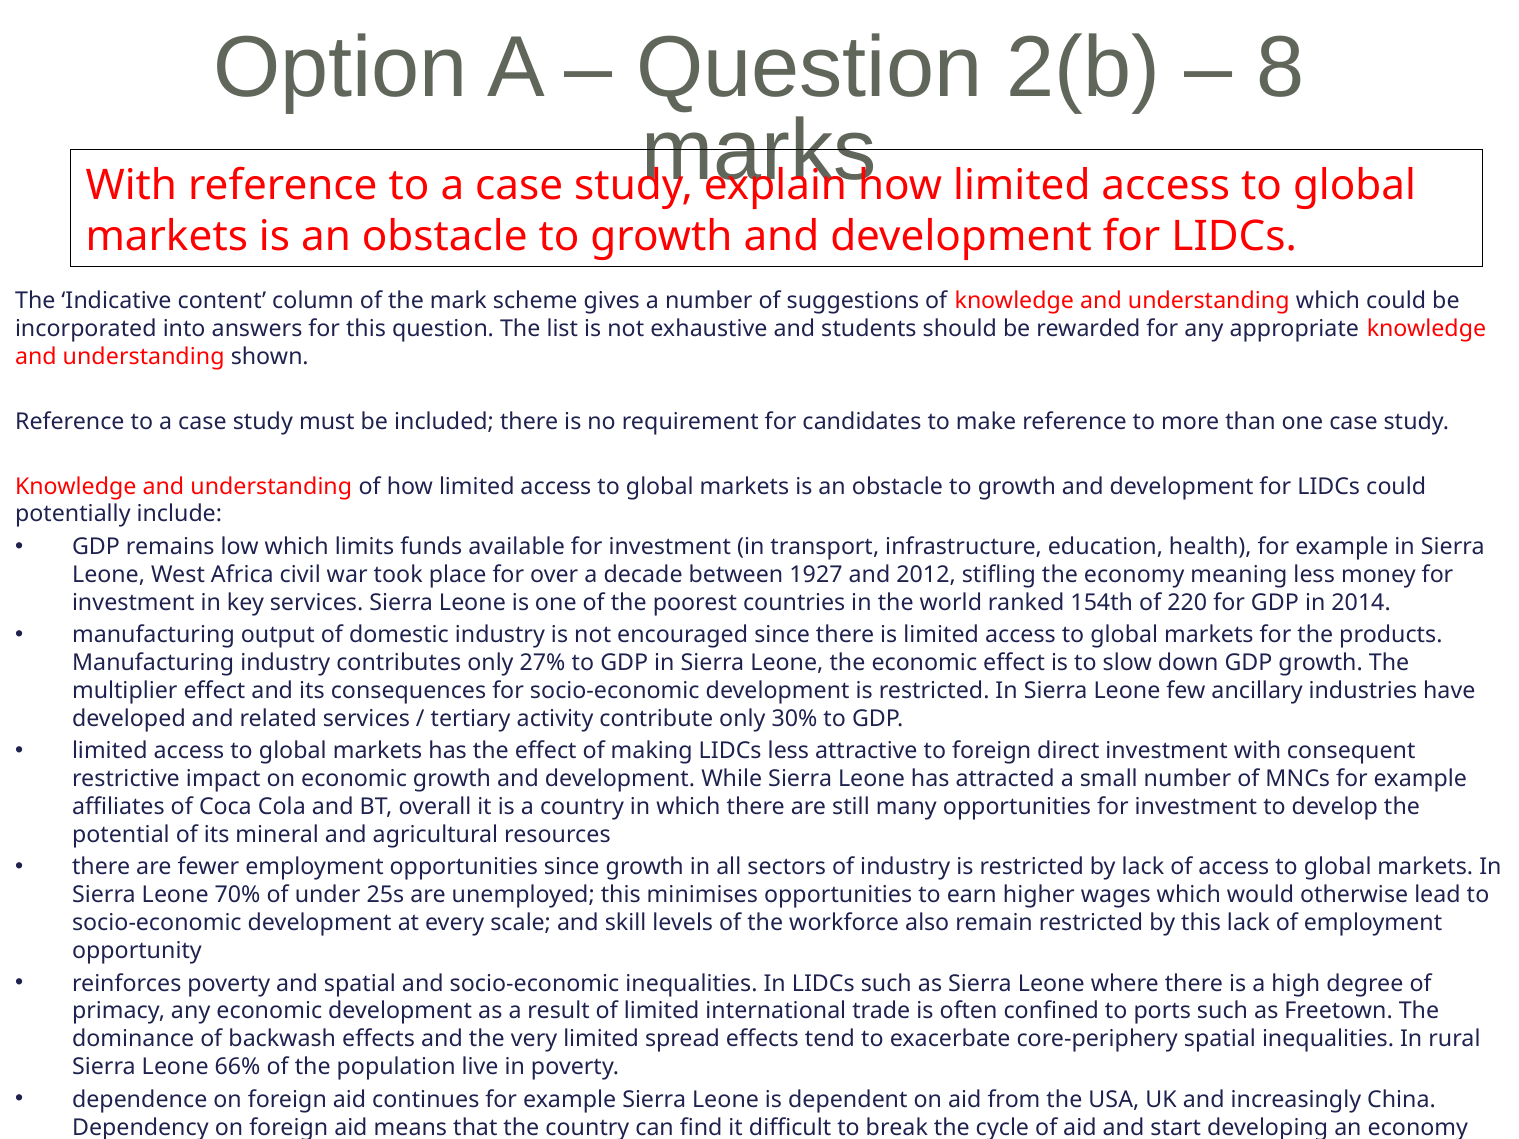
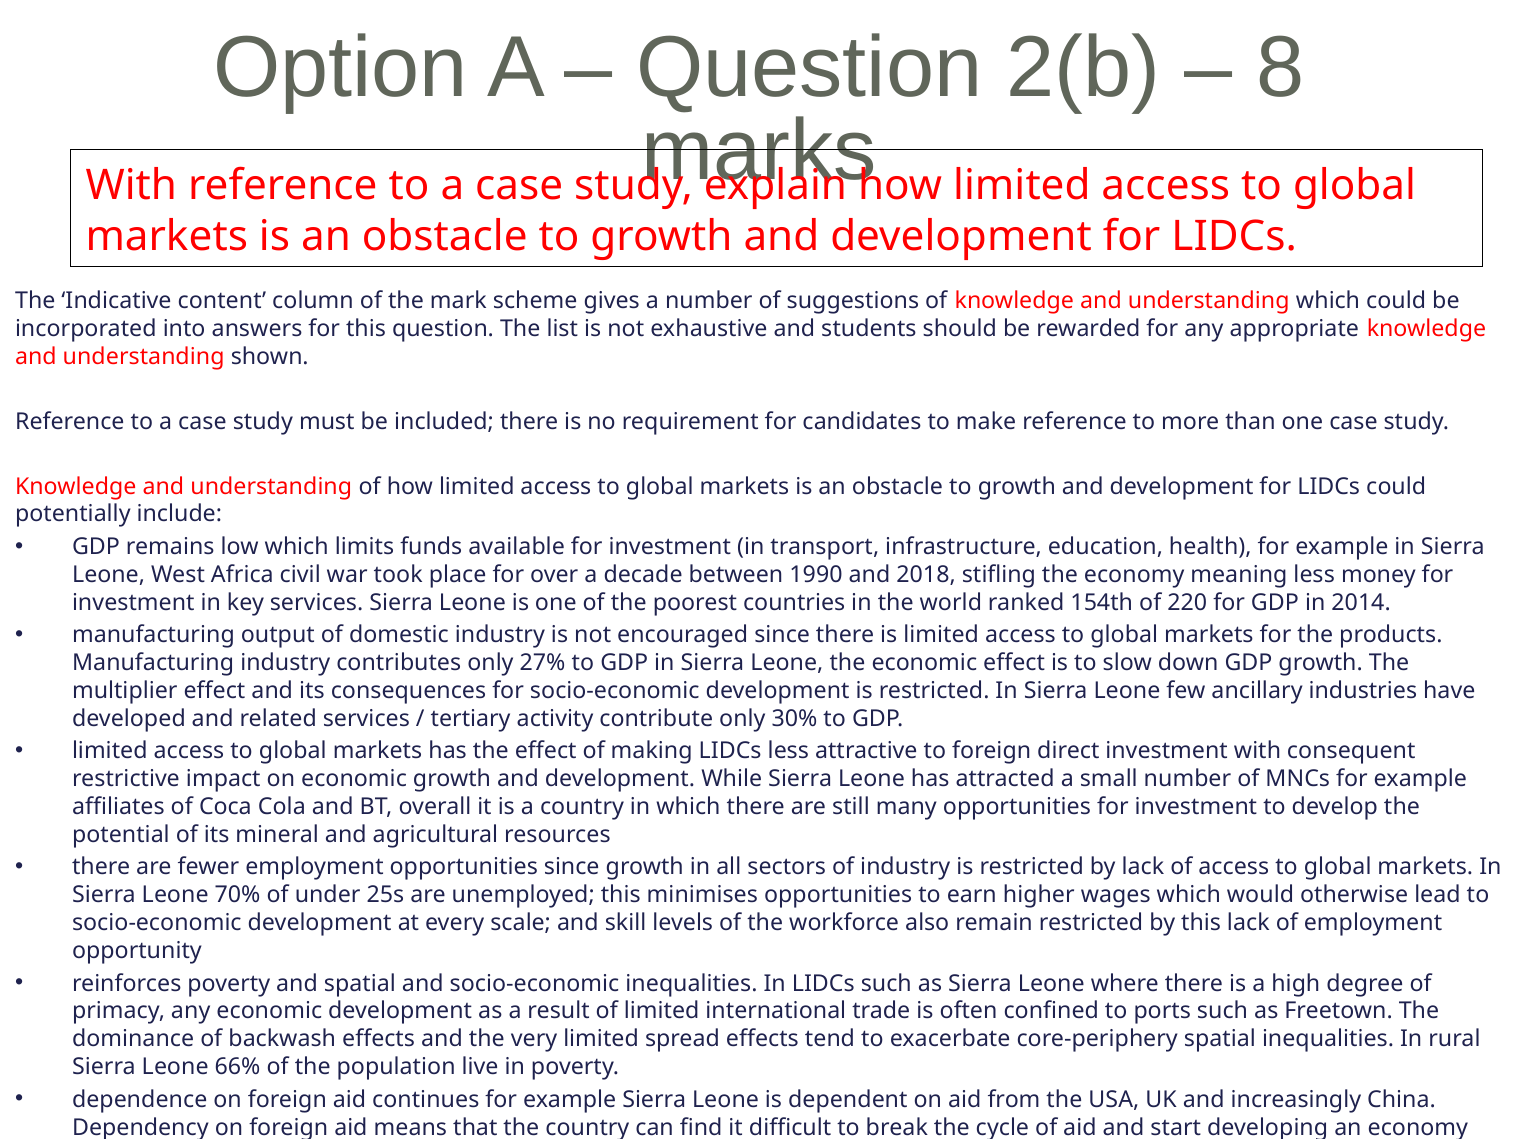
1927: 1927 -> 1990
2012: 2012 -> 2018
